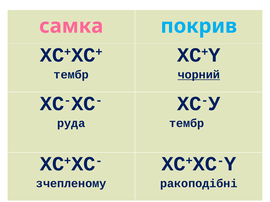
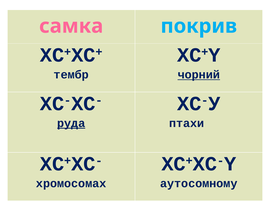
руда underline: none -> present
тембр at (187, 123): тембр -> птахи
зчепленому: зчепленому -> хромосомах
ракоподібні: ракоподібні -> аутосомному
